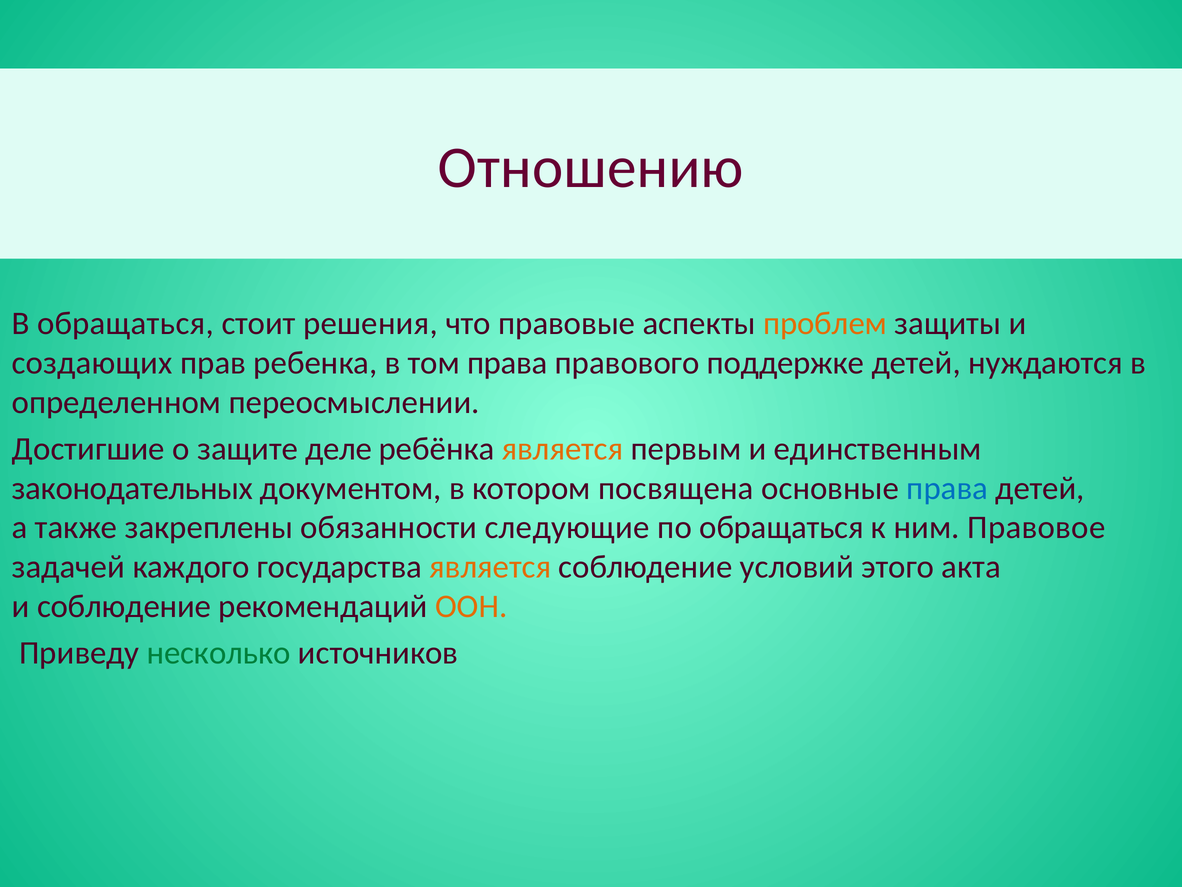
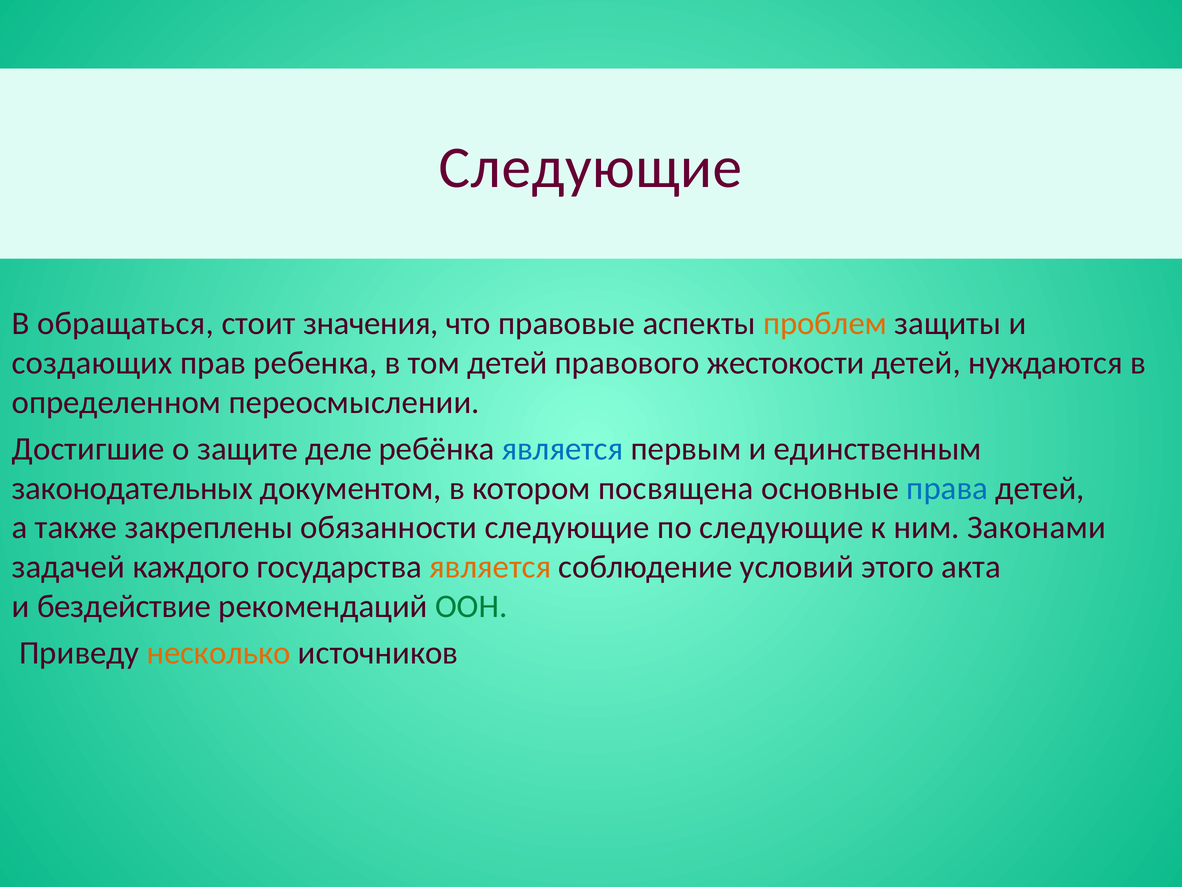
Отношению at (591, 168): Отношению -> Следующие
решения: решения -> значения
том права: права -> детей
поддержке: поддержке -> жестокости
является at (562, 448) colour: orange -> blue
по обращаться: обращаться -> следующие
Правовое: Правовое -> Законами
и соблюдение: соблюдение -> бездействие
ООН colour: orange -> green
несколько colour: green -> orange
